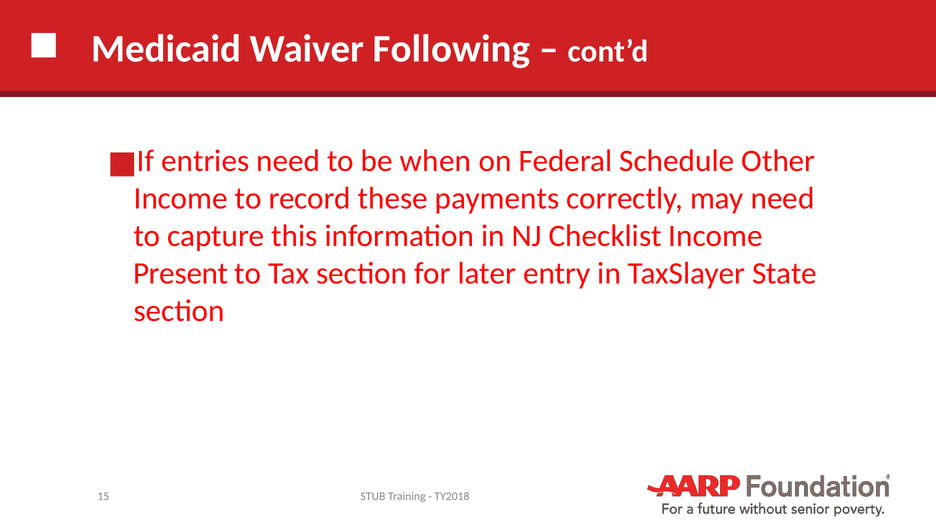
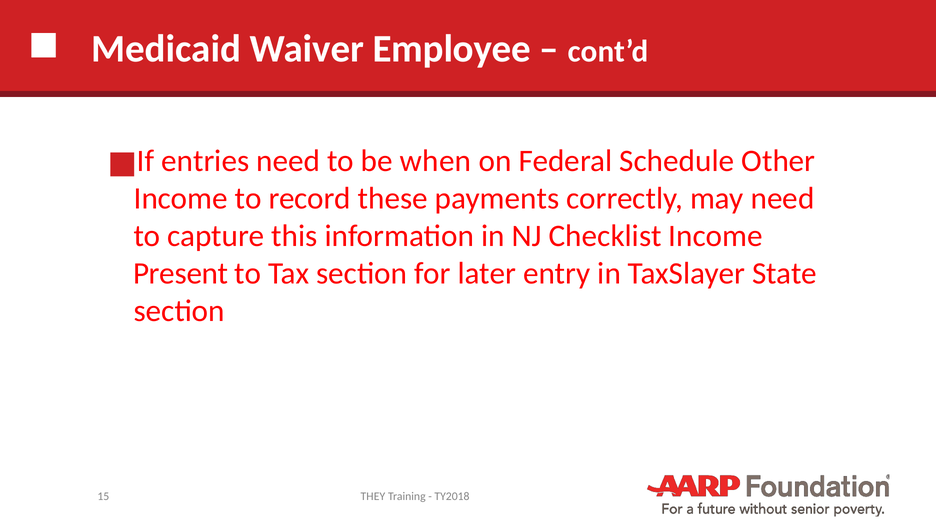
Following: Following -> Employee
STUB: STUB -> THEY
